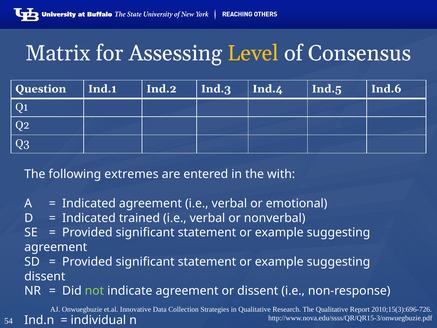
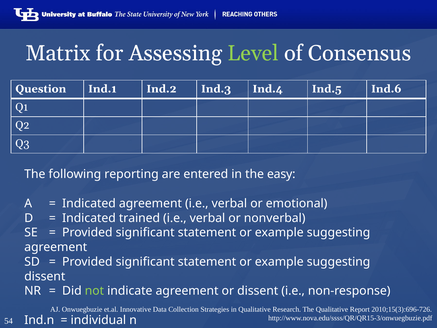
Level colour: yellow -> light green
extremes: extremes -> reporting
with: with -> easy
